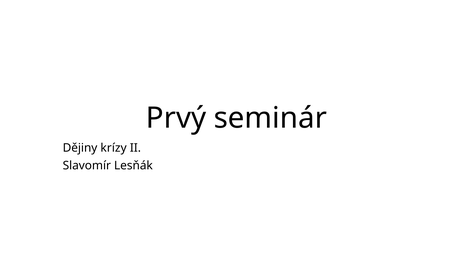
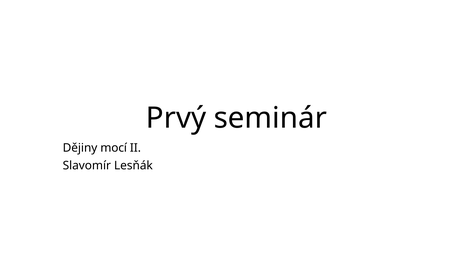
krízy: krízy -> mocí
